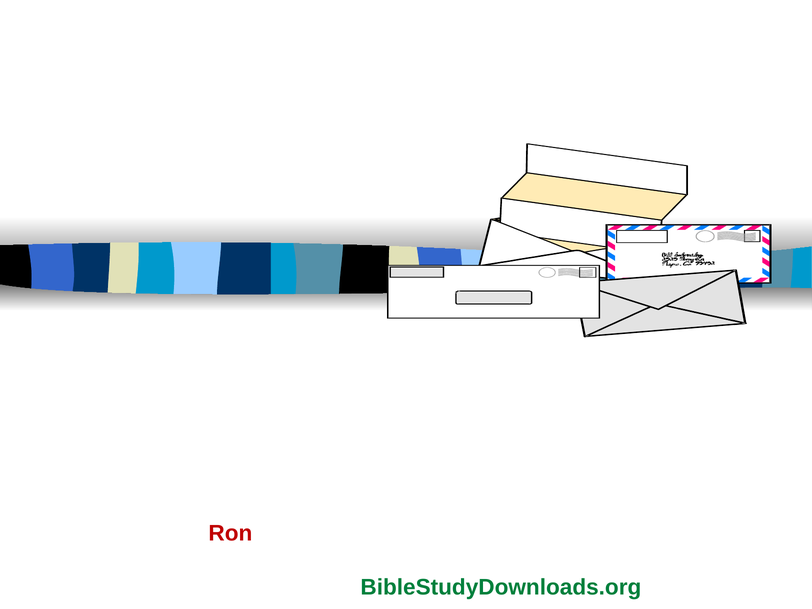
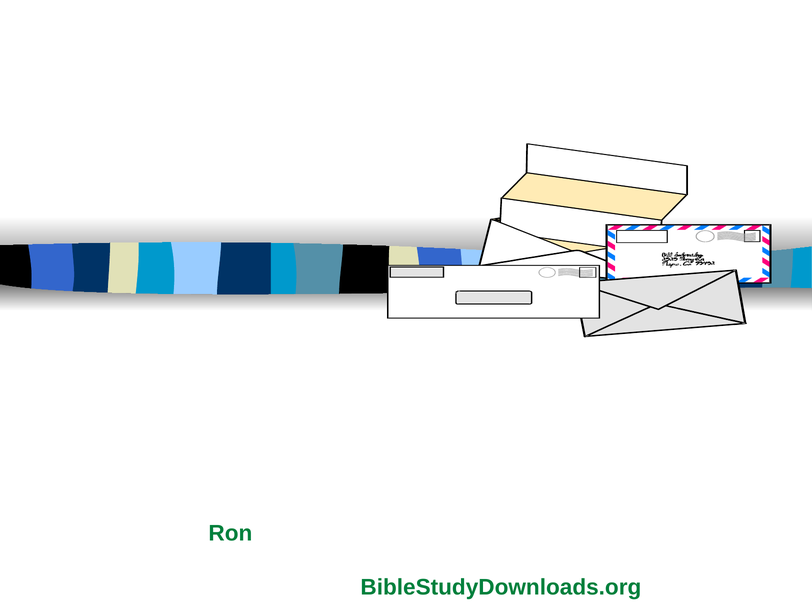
Ron colour: red -> green
